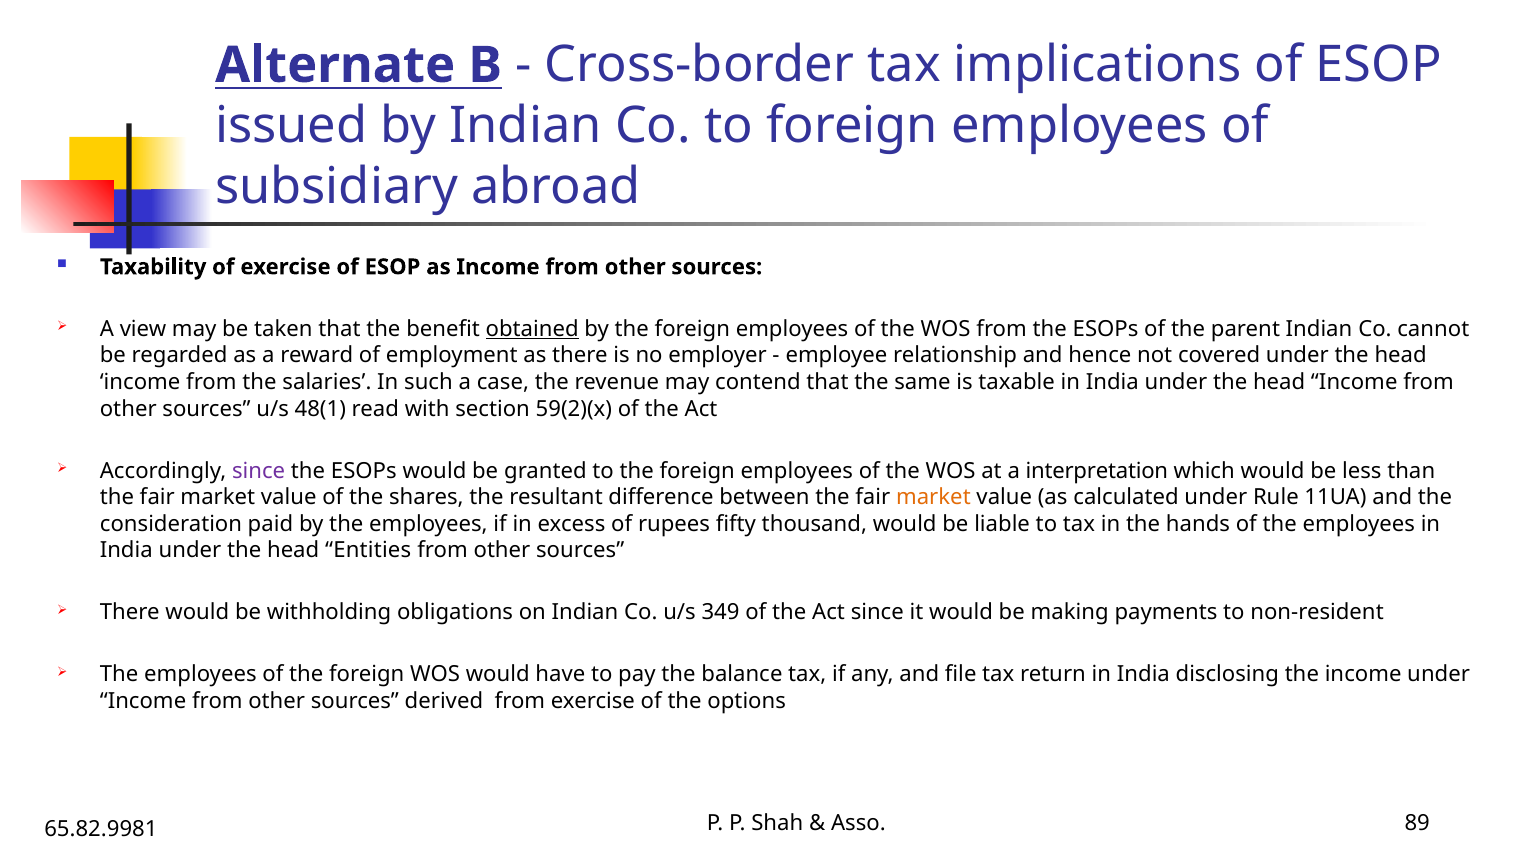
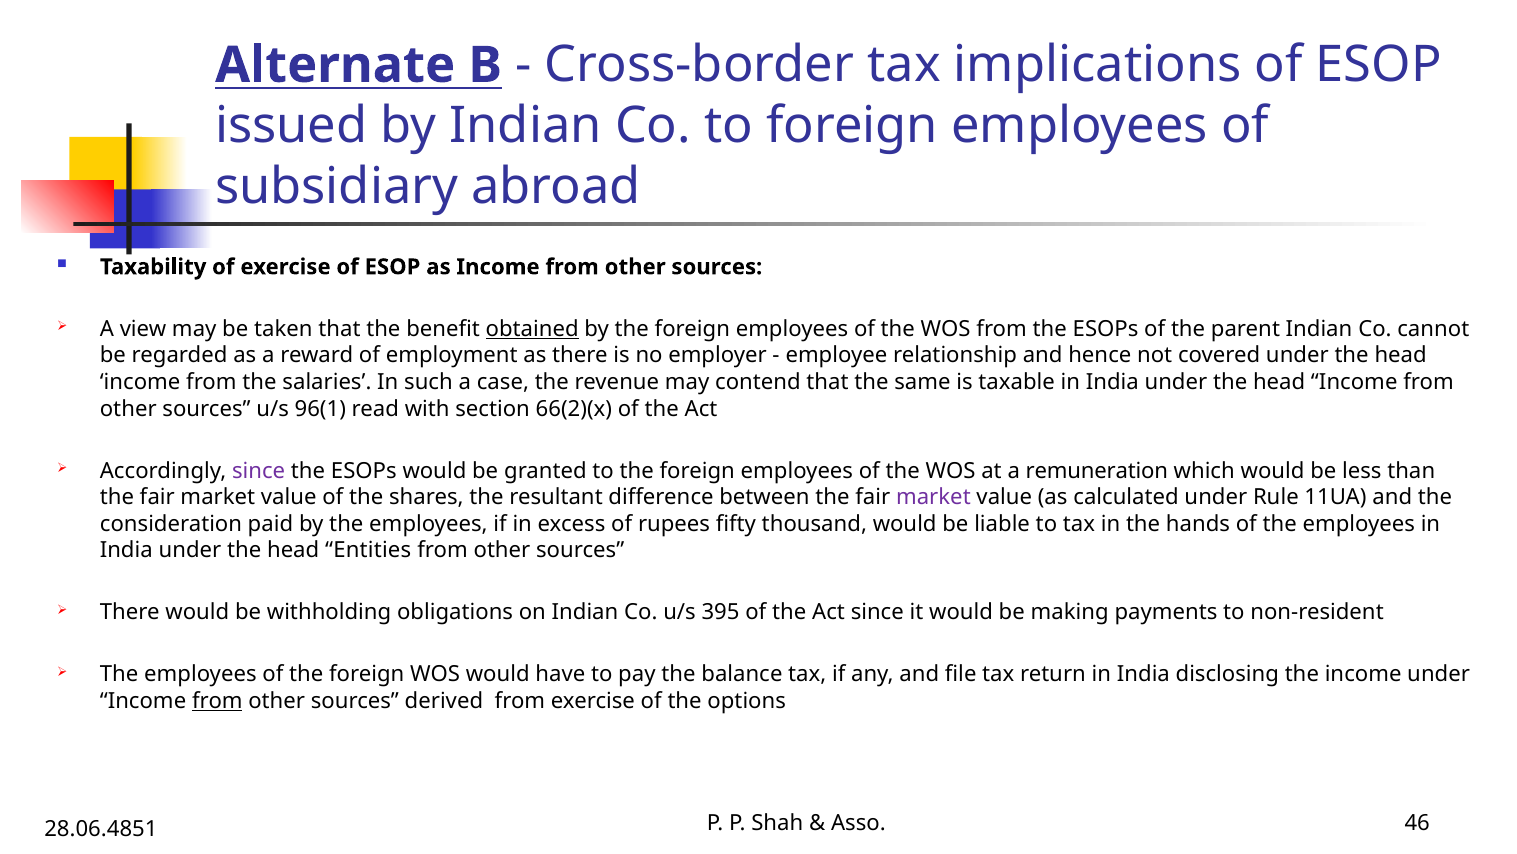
48(1: 48(1 -> 96(1
59(2)(x: 59(2)(x -> 66(2)(x
interpretation: interpretation -> remuneration
market at (933, 497) colour: orange -> purple
349: 349 -> 395
from at (217, 701) underline: none -> present
89: 89 -> 46
65.82.9981: 65.82.9981 -> 28.06.4851
